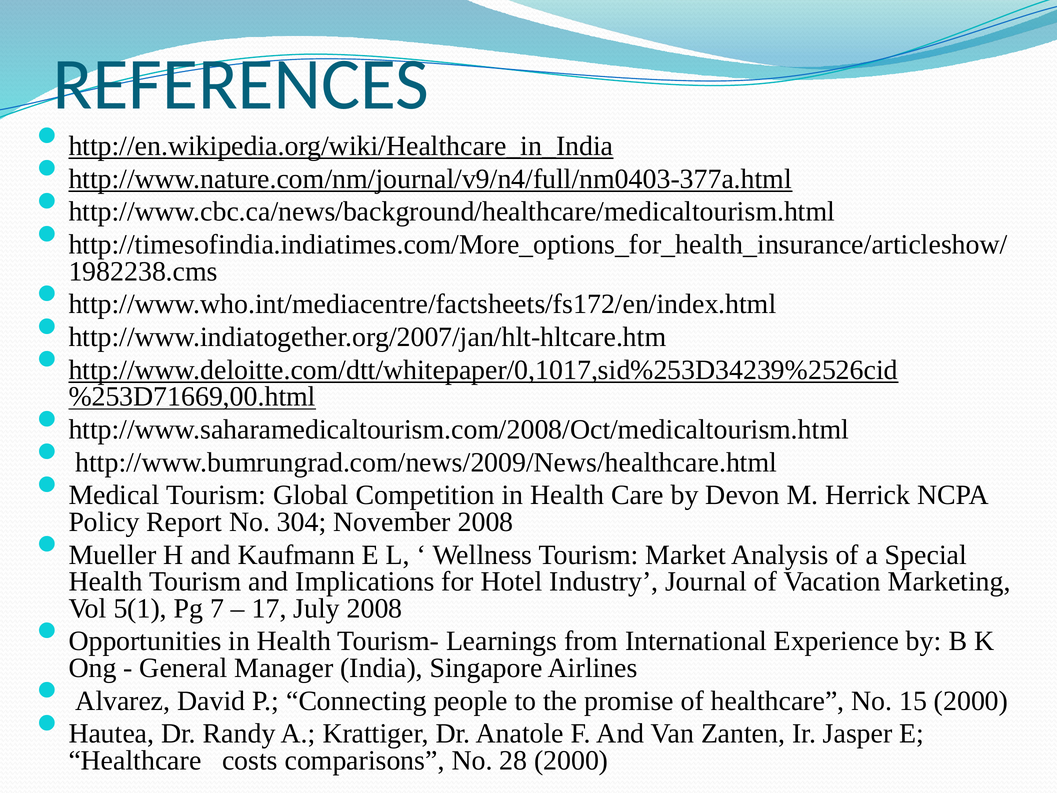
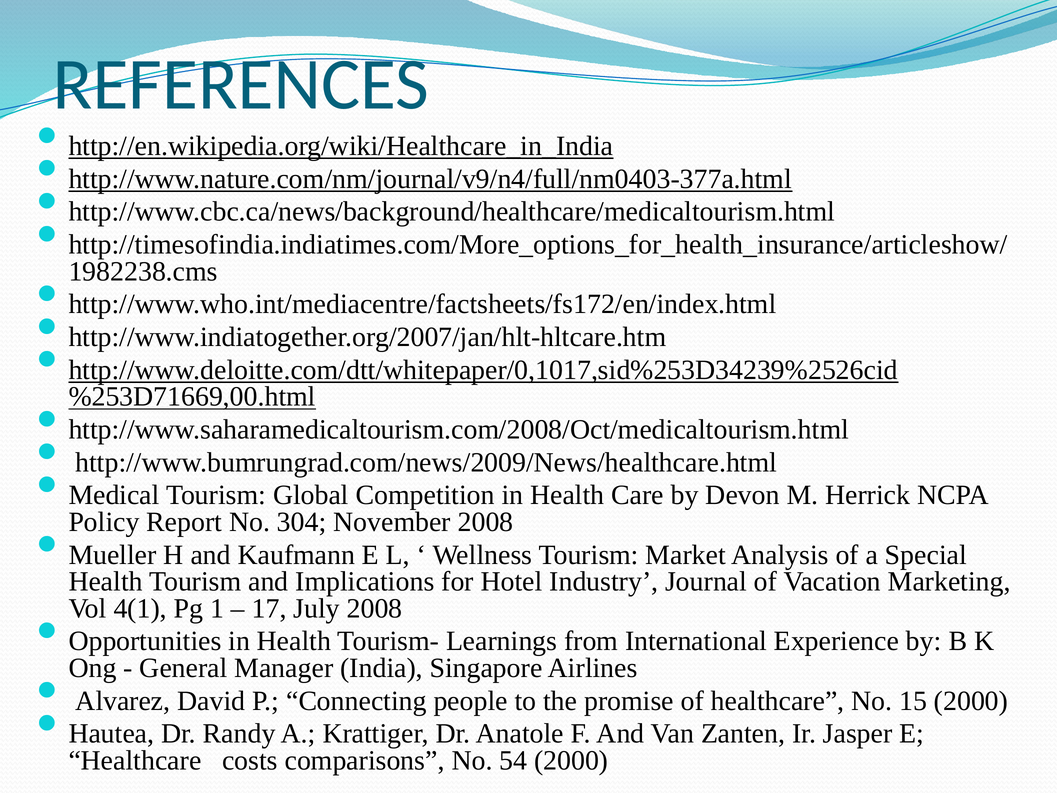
5(1: 5(1 -> 4(1
7: 7 -> 1
28: 28 -> 54
